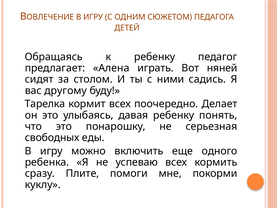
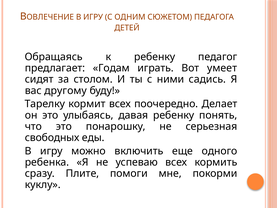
Алена: Алена -> Годам
няней: няней -> умеет
Тарелка: Тарелка -> Тарелку
